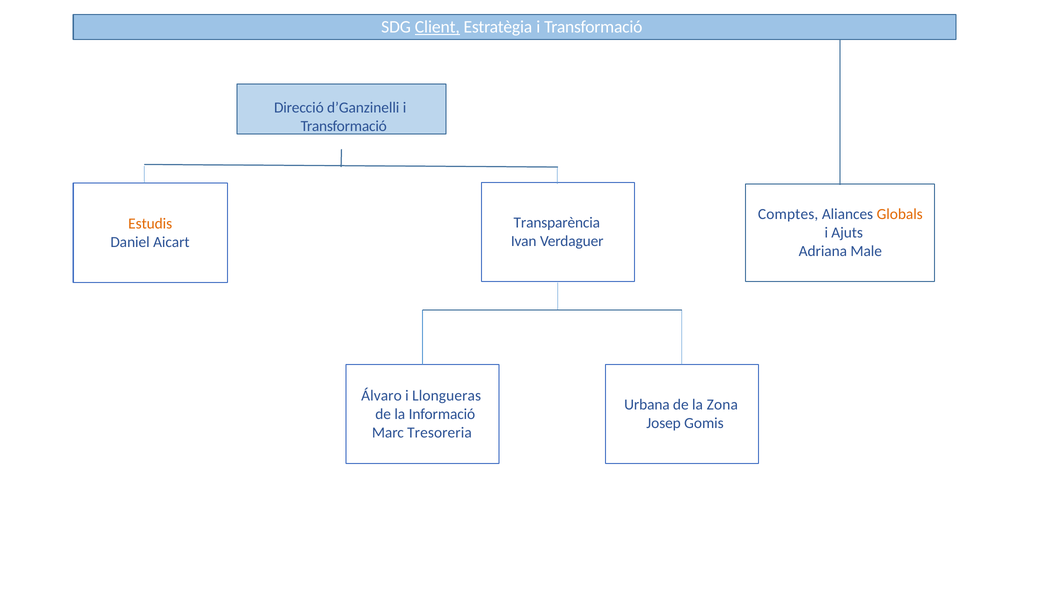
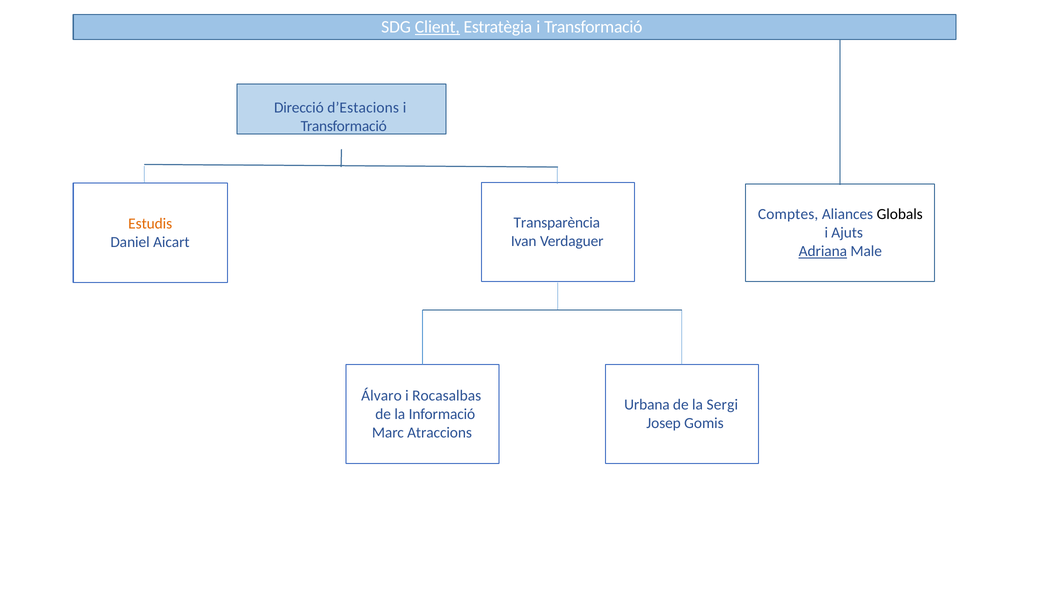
d’Ganzinelli: d’Ganzinelli -> d’Estacions
Globals colour: orange -> black
Adriana underline: none -> present
Llongueras: Llongueras -> Rocasalbas
Zona: Zona -> Sergi
Tresoreria: Tresoreria -> Atraccions
